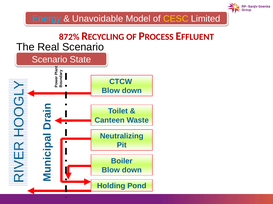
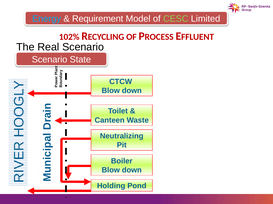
Unavoidable: Unavoidable -> Requirement
CESC colour: yellow -> light green
872%: 872% -> 102%
